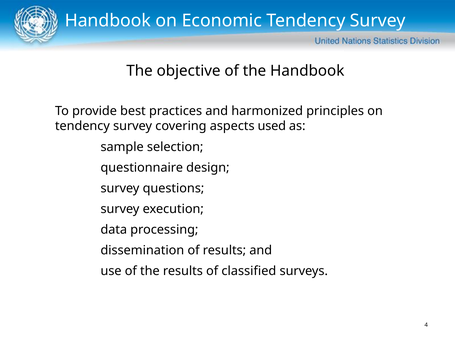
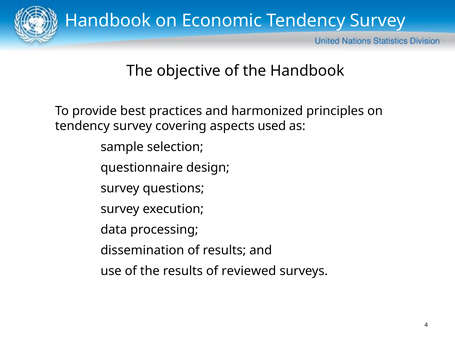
classified: classified -> reviewed
